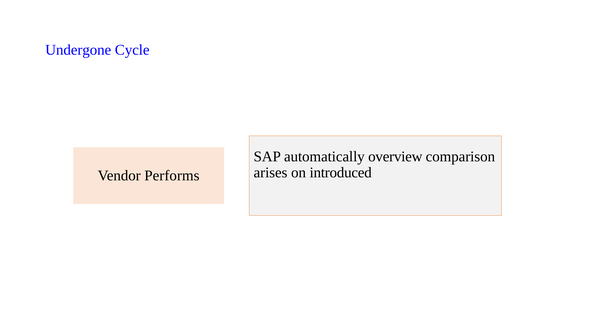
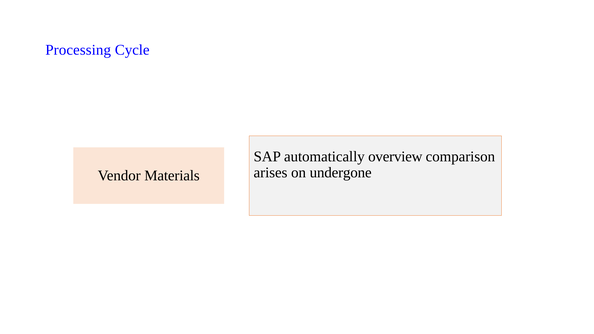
Undergone: Undergone -> Processing
introduced: introduced -> undergone
Performs: Performs -> Materials
